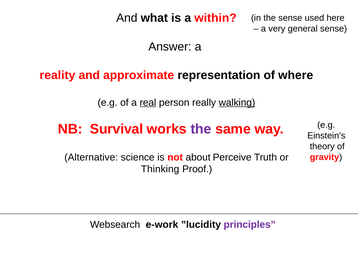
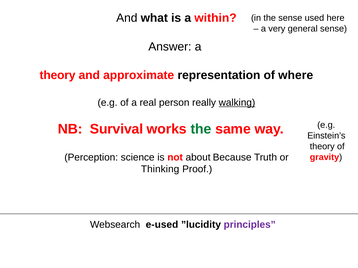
reality at (57, 75): reality -> theory
real underline: present -> none
the at (201, 129) colour: purple -> green
Alternative: Alternative -> Perception
Perceive: Perceive -> Because
e-work: e-work -> e-used
